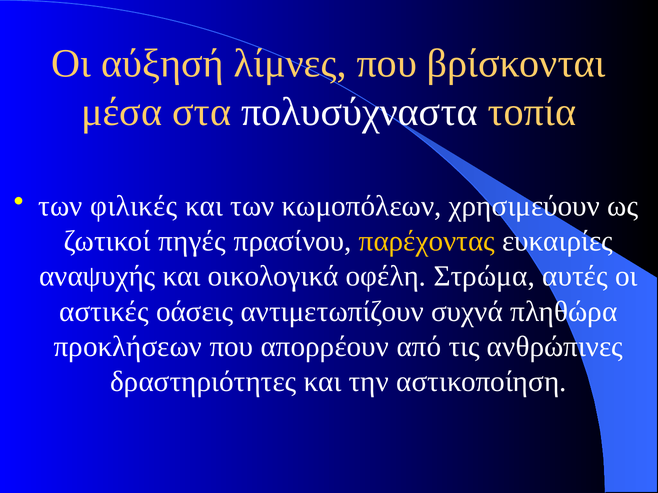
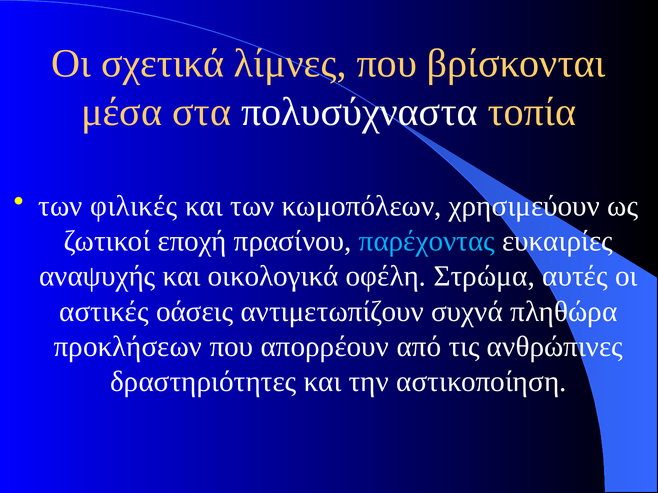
αύξησή: αύξησή -> σχετικά
πηγές: πηγές -> εποχή
παρέχοντας colour: yellow -> light blue
